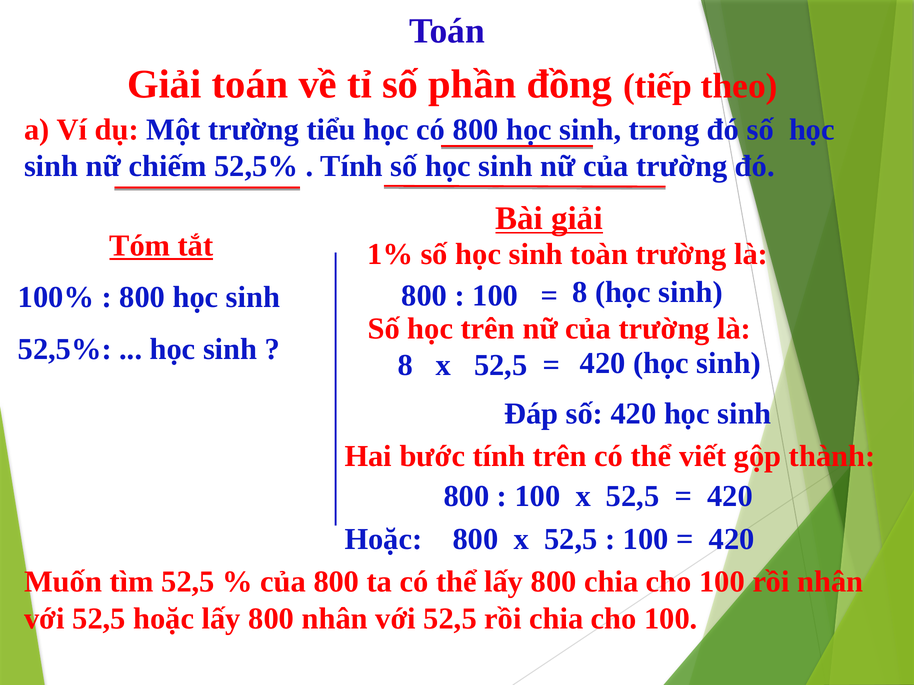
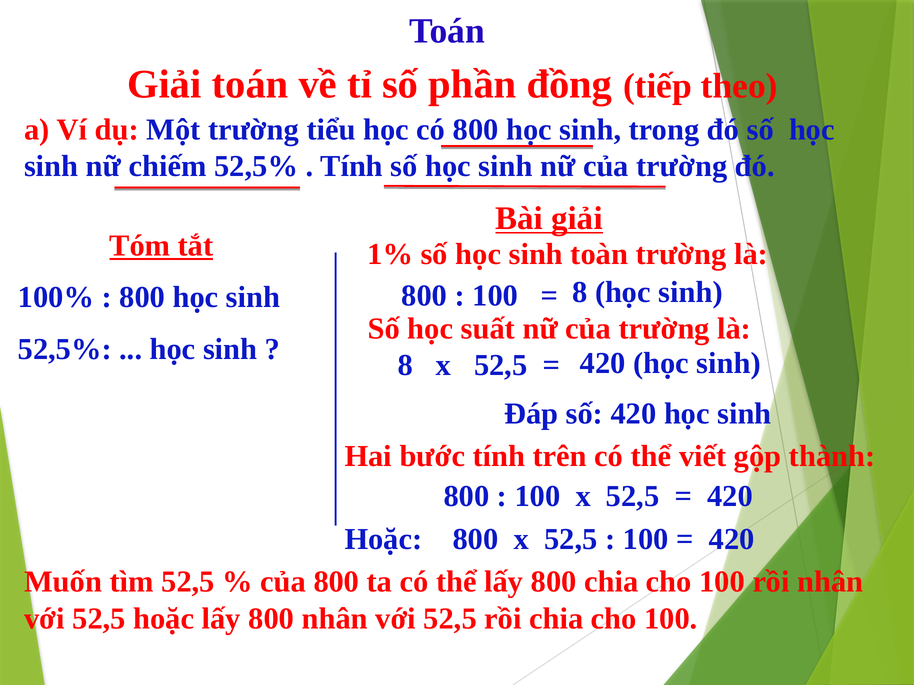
học trên: trên -> suất
